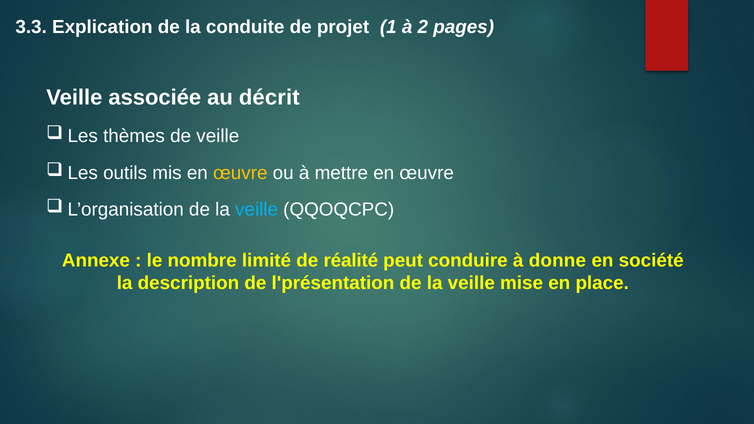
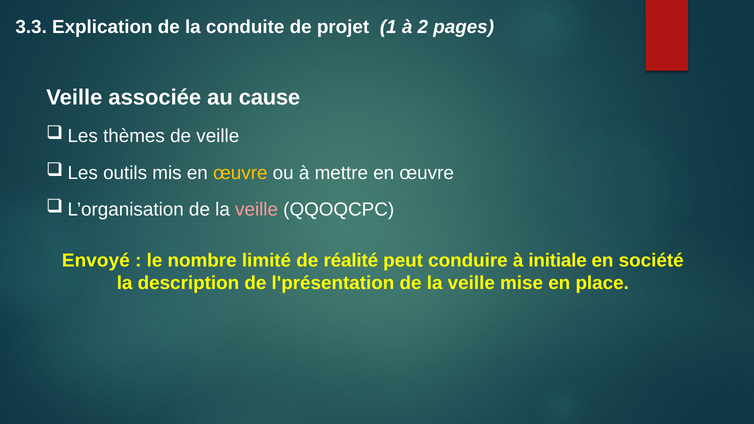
décrit: décrit -> cause
veille at (257, 210) colour: light blue -> pink
Annexe: Annexe -> Envoyé
donne: donne -> initiale
